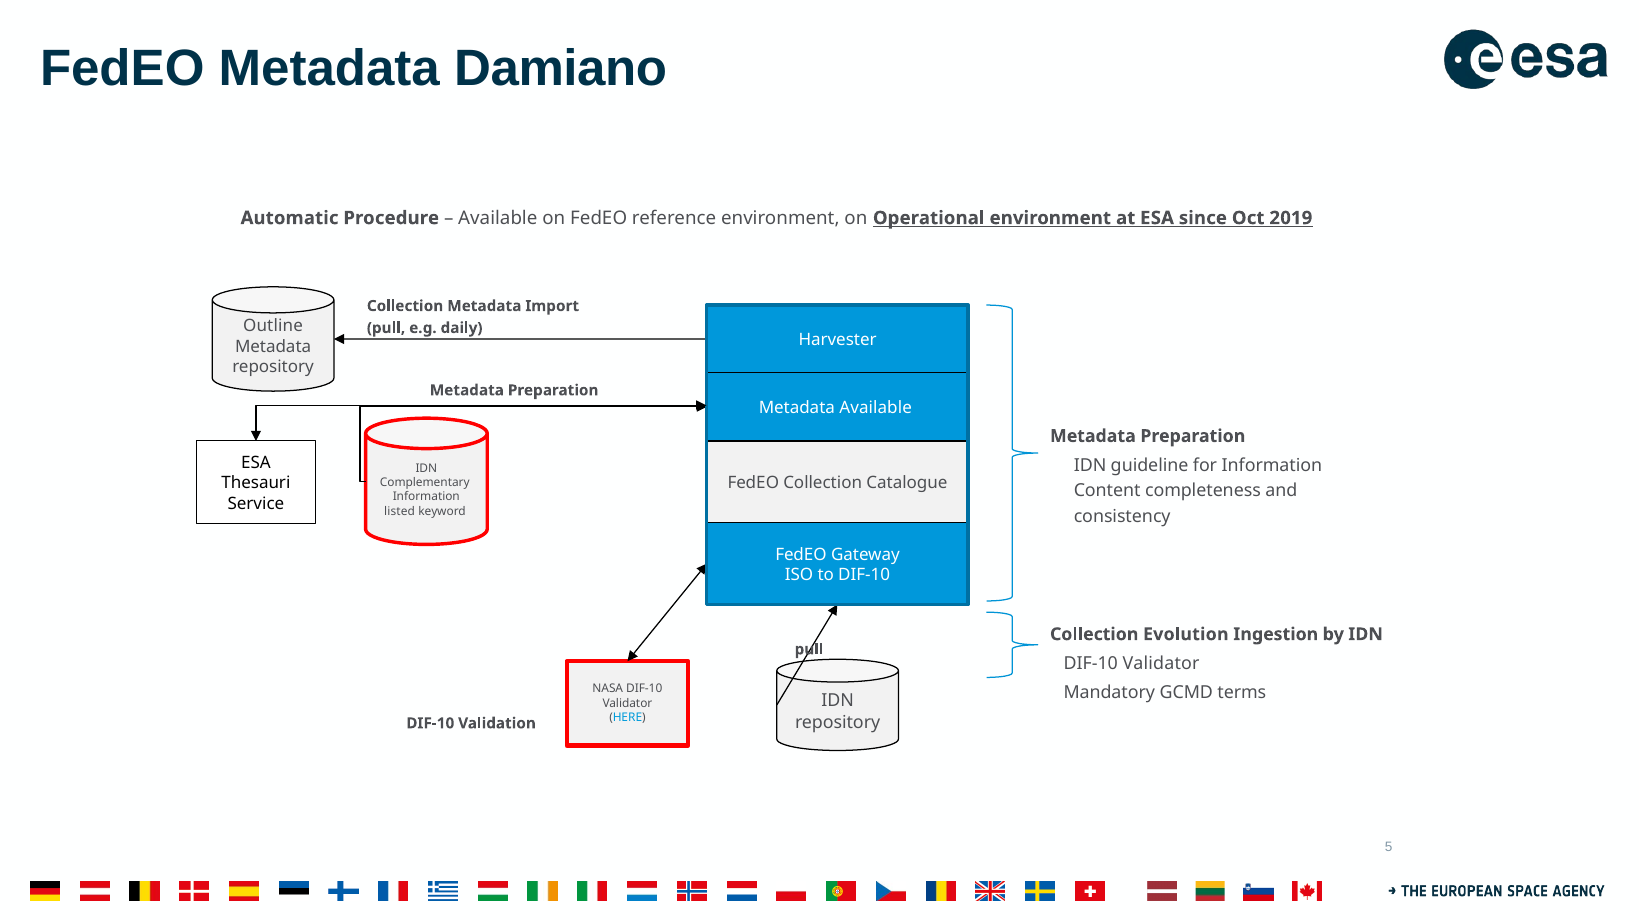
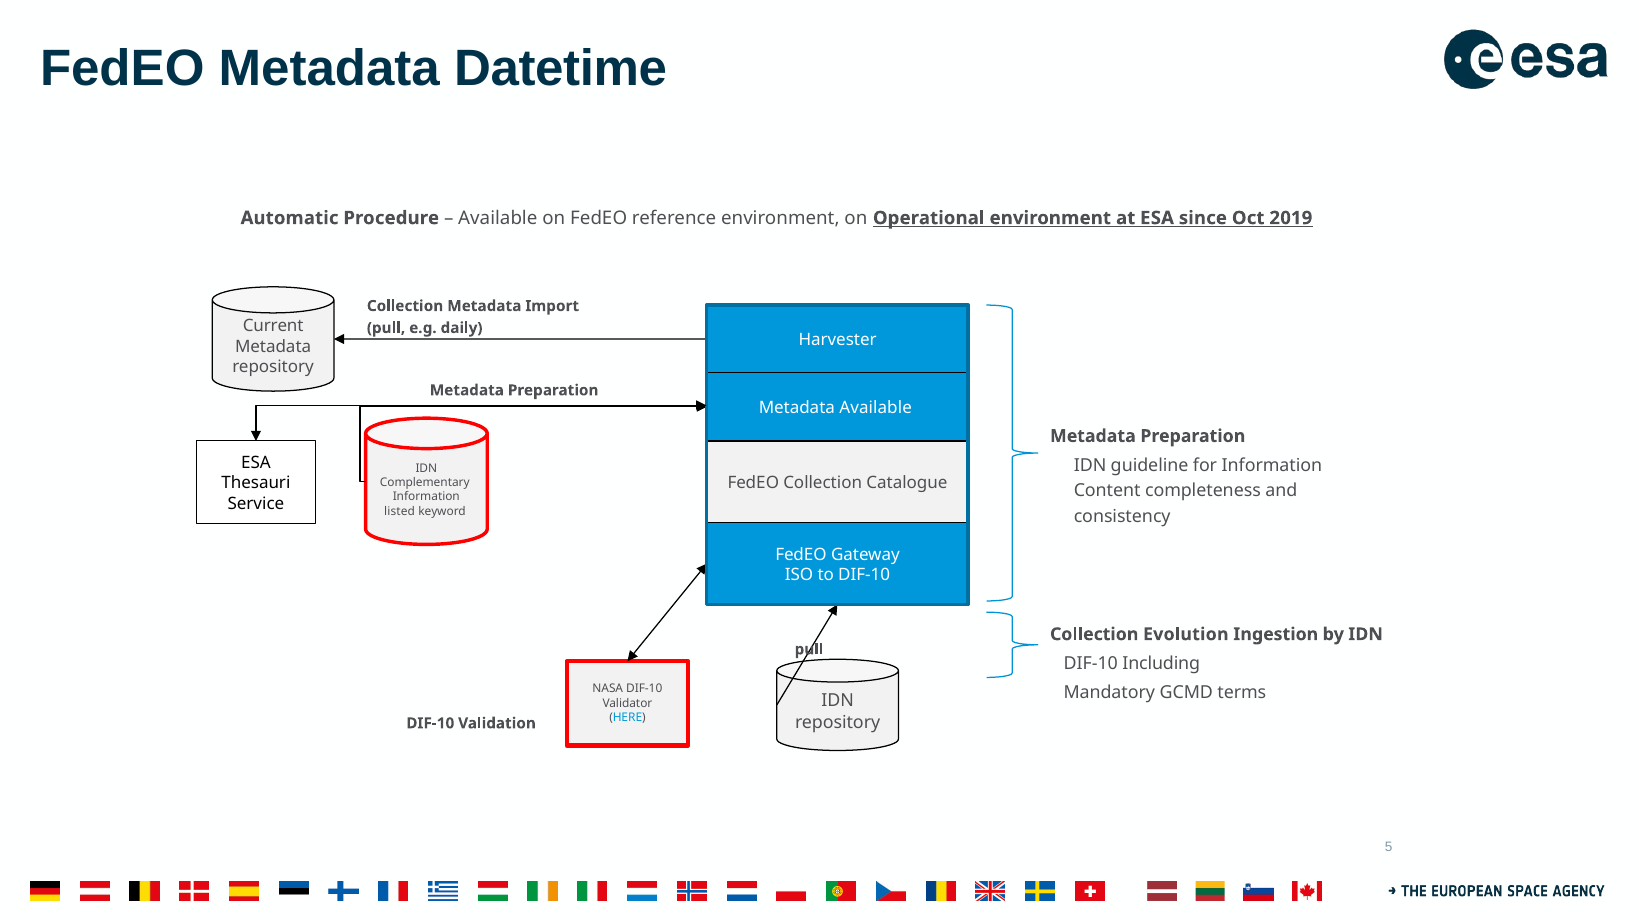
Damiano: Damiano -> Datetime
Outline: Outline -> Current
Validator at (1161, 663): Validator -> Including
